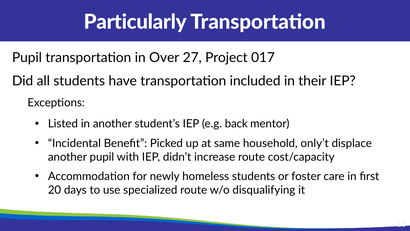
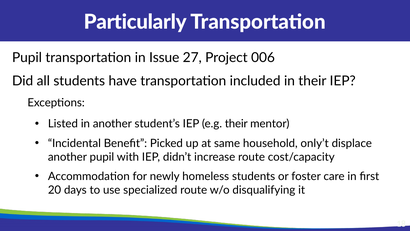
Over: Over -> Issue
017: 017 -> 006
e.g back: back -> their
